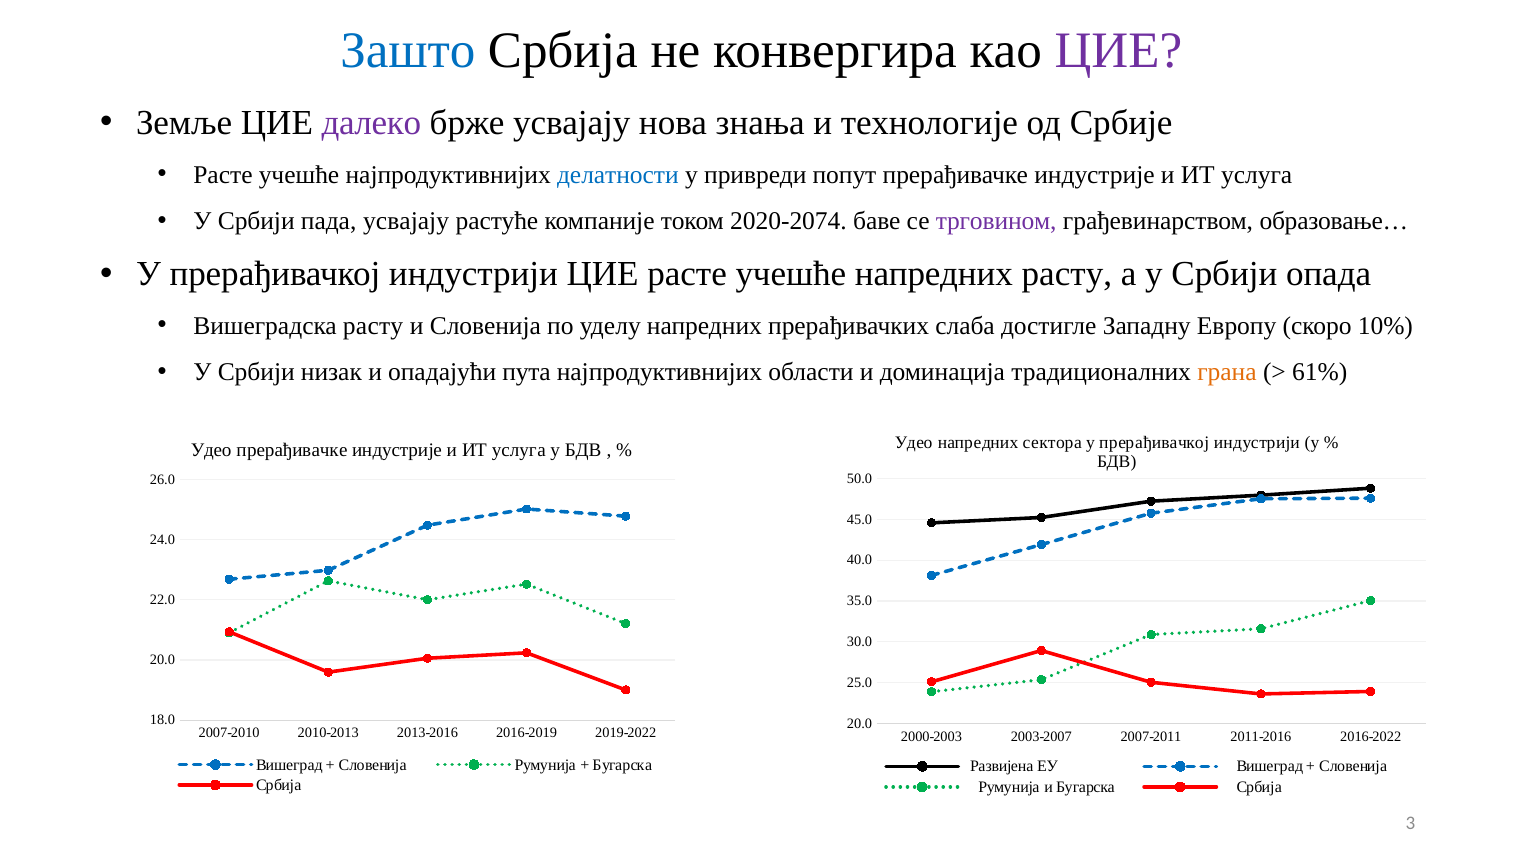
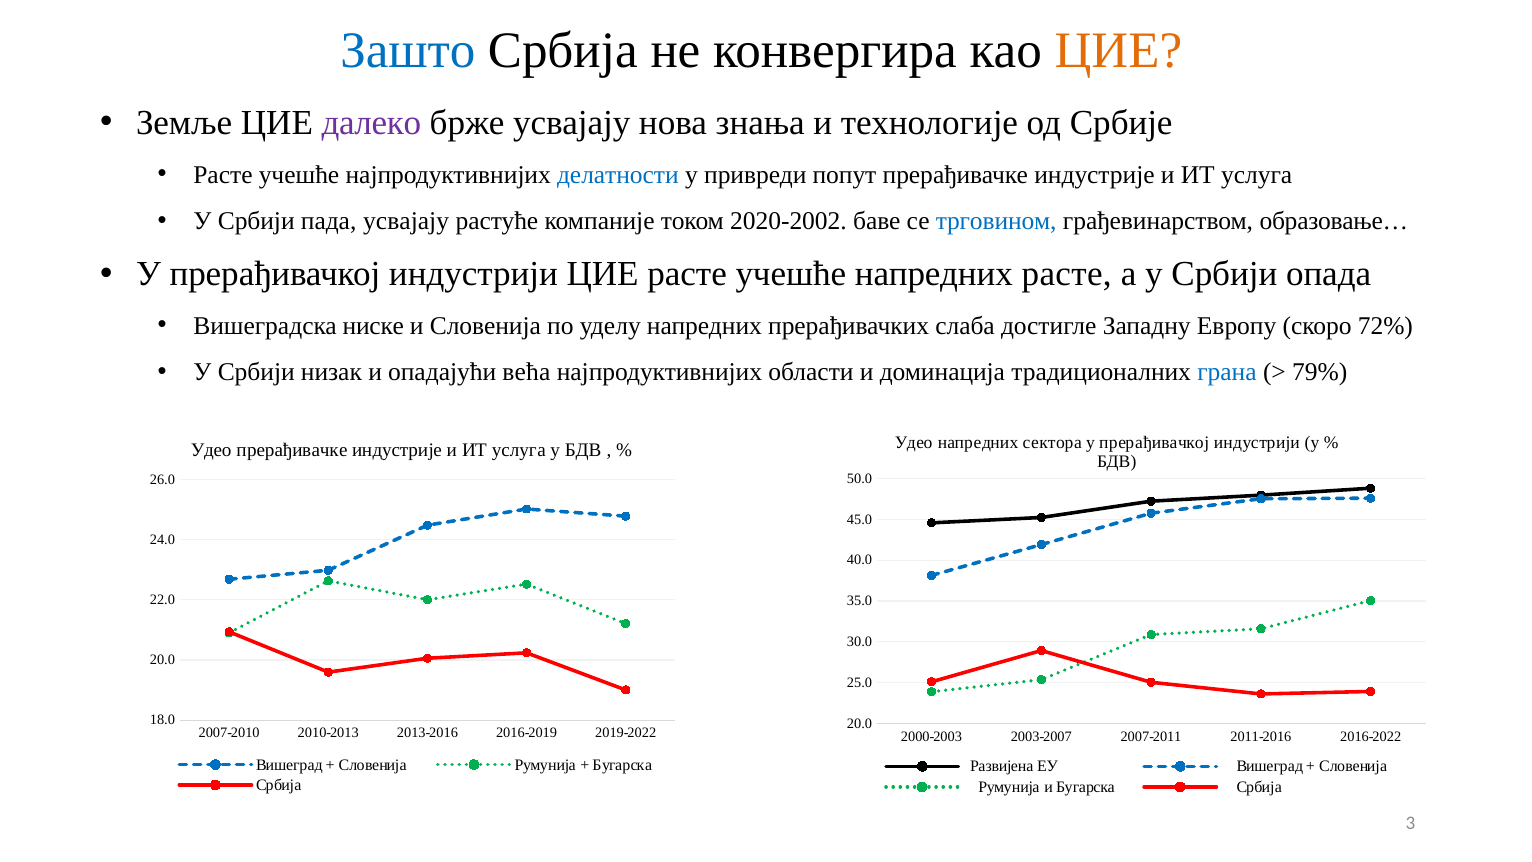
ЦИЕ at (1118, 50) colour: purple -> orange
2020-2074: 2020-2074 -> 2020-2002
трговином colour: purple -> blue
напредних расту: расту -> расте
Вишеградска расту: расту -> ниске
10%: 10% -> 72%
пута: пута -> већа
грана colour: orange -> blue
61%: 61% -> 79%
